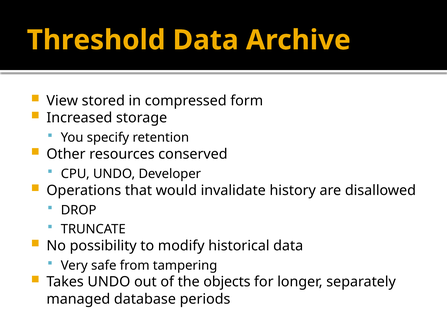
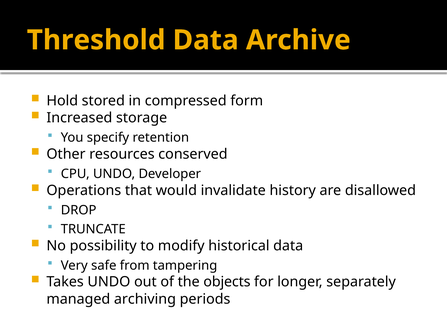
View: View -> Hold
database: database -> archiving
